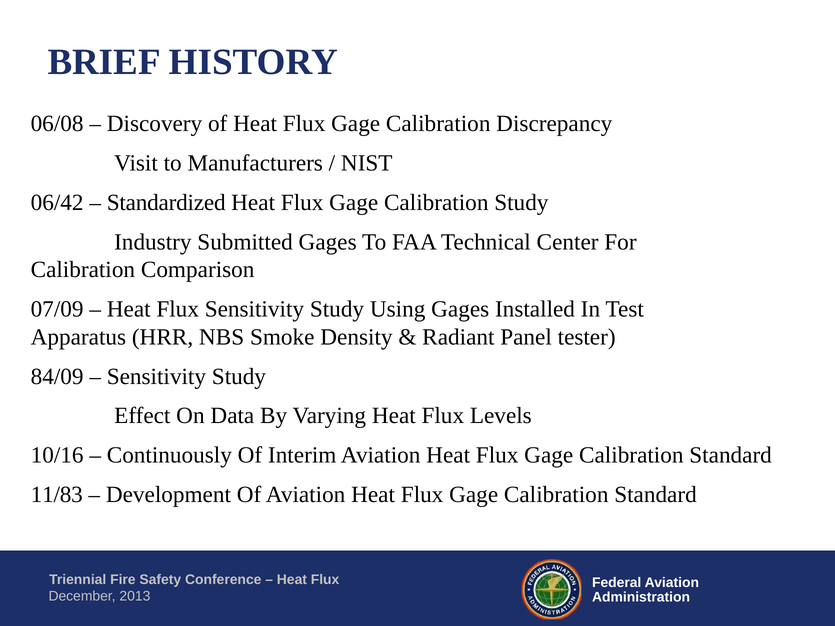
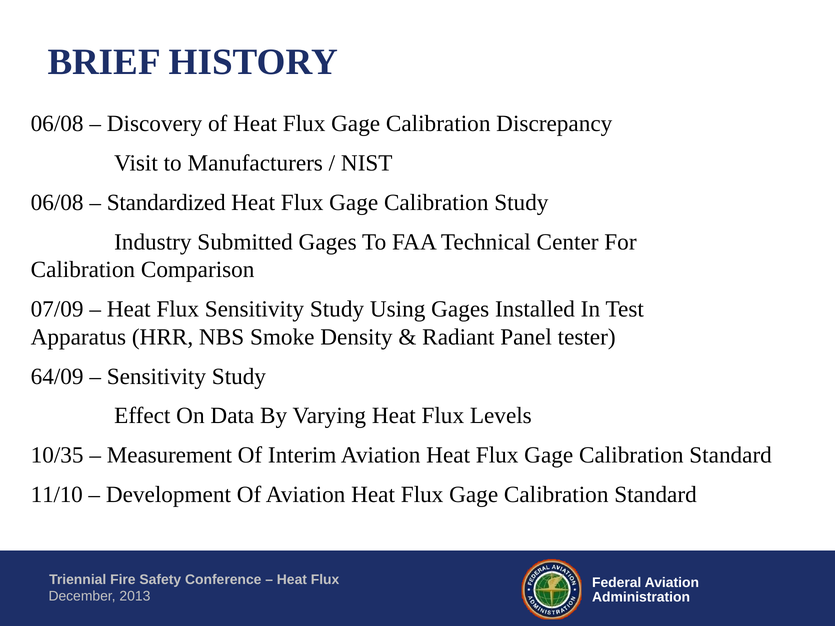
06/42 at (57, 203): 06/42 -> 06/08
84/09: 84/09 -> 64/09
10/16: 10/16 -> 10/35
Continuously: Continuously -> Measurement
11/83: 11/83 -> 11/10
